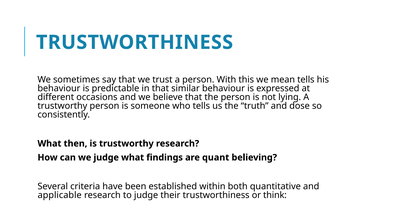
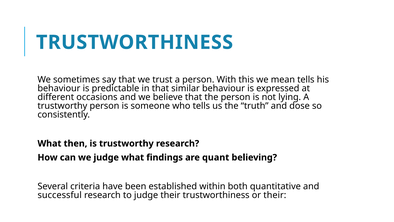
applicable: applicable -> successful
or think: think -> their
